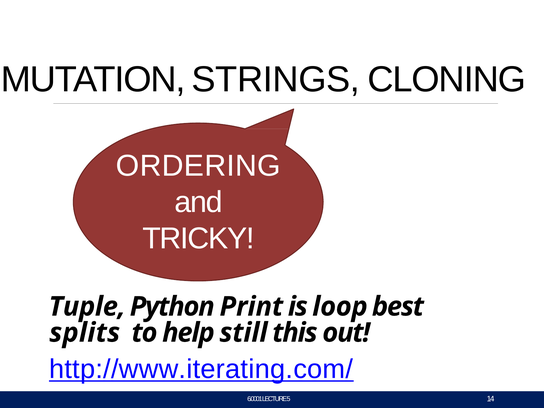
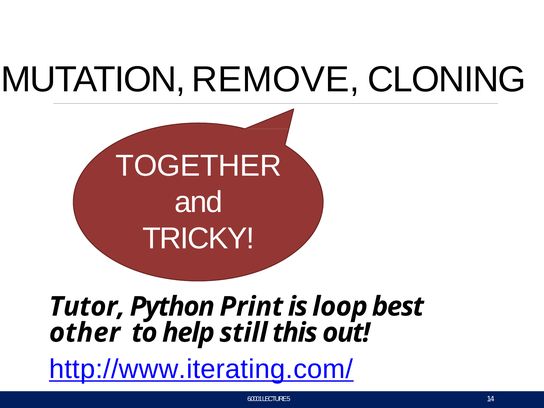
STRINGS: STRINGS -> REMOVE
ORDERING: ORDERING -> TOGETHER
Tuple: Tuple -> Tutor
splits: splits -> other
